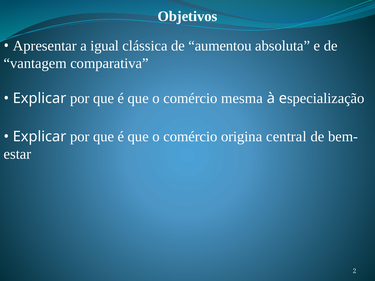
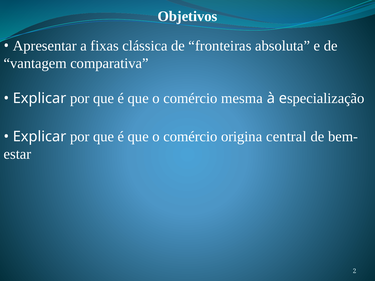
igual: igual -> fixas
aumentou: aumentou -> fronteiras
